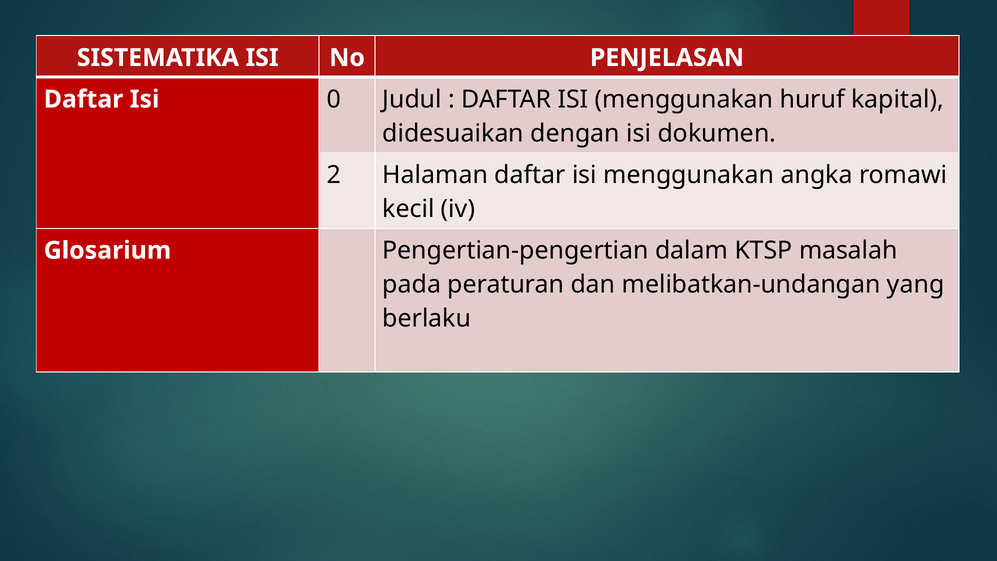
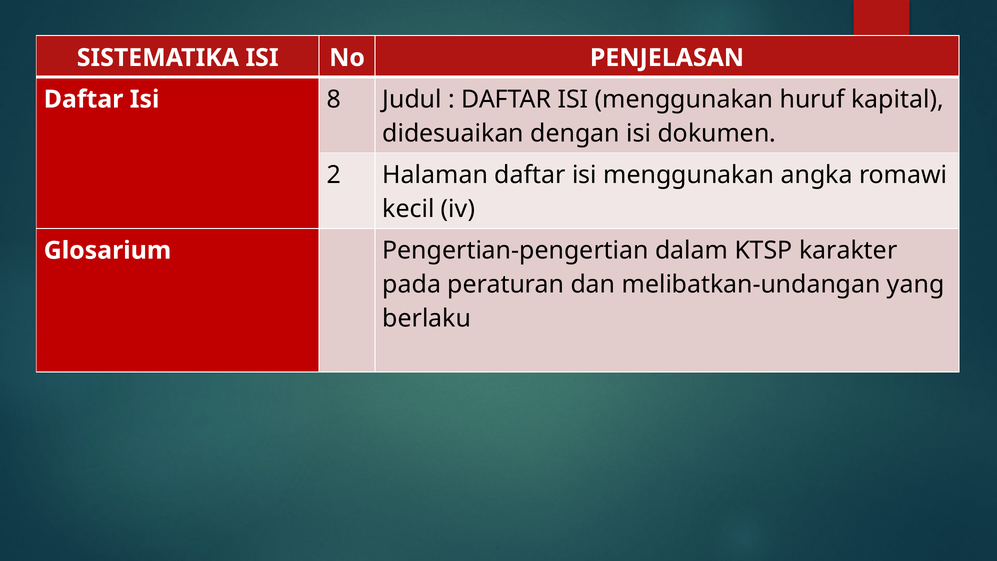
0: 0 -> 8
masalah: masalah -> karakter
